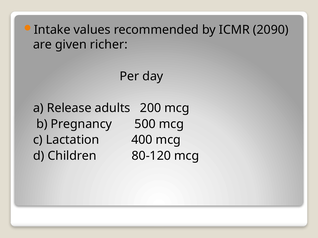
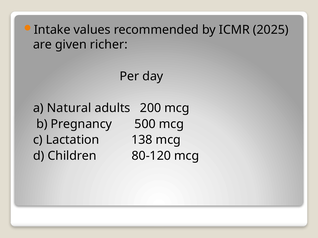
2090: 2090 -> 2025
Release: Release -> Natural
400: 400 -> 138
